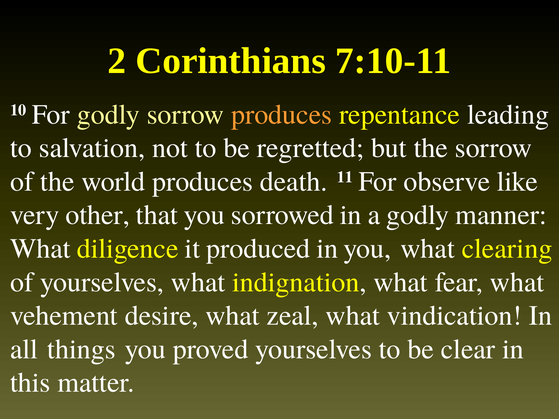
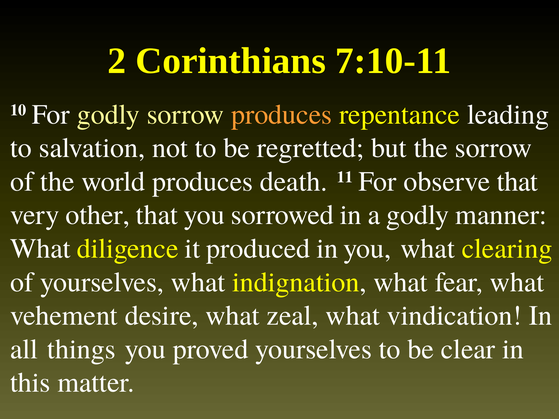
observe like: like -> that
